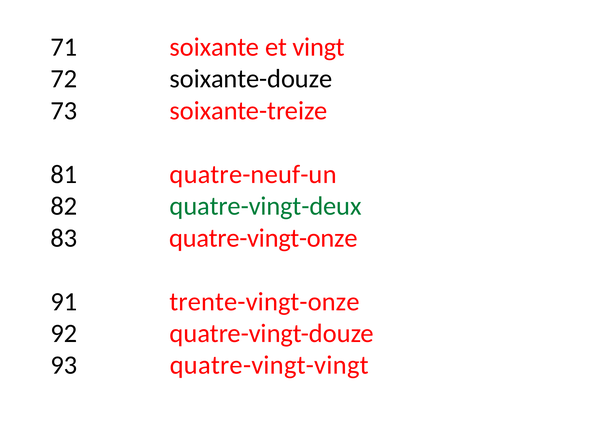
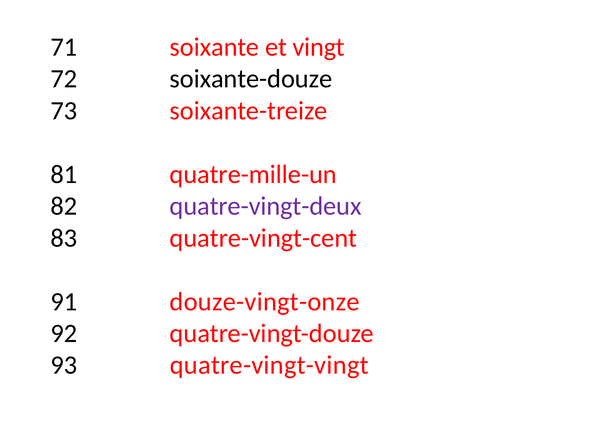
quatre-neuf-un: quatre-neuf-un -> quatre-mille-un
quatre-vingt-deux colour: green -> purple
quatre-vingt-onze: quatre-vingt-onze -> quatre-vingt-cent
trente-vingt-onze: trente-vingt-onze -> douze-vingt-onze
